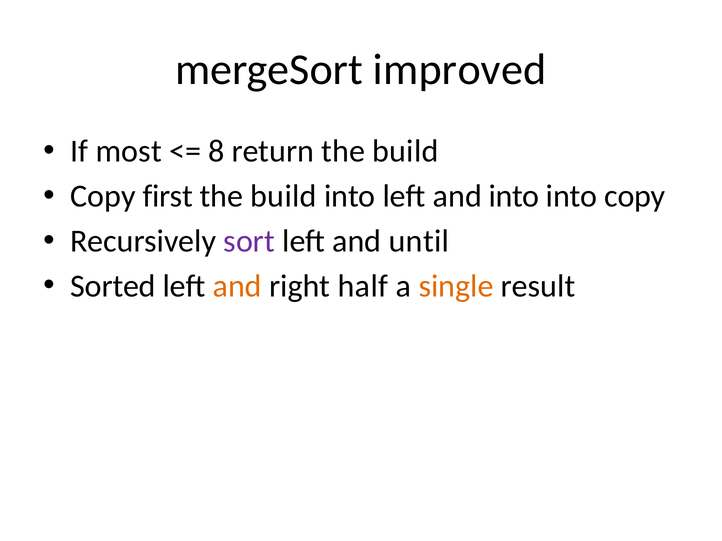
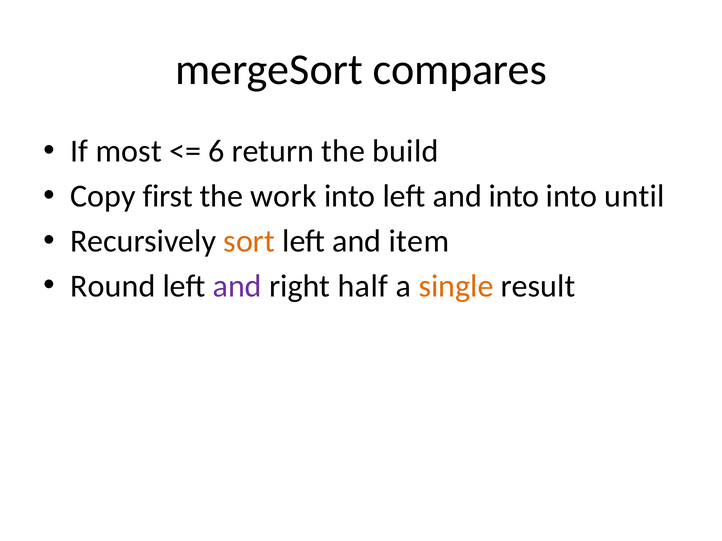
improved: improved -> compares
8: 8 -> 6
build at (283, 196): build -> work
into copy: copy -> until
sort colour: purple -> orange
until: until -> item
Sorted: Sorted -> Round
and at (237, 286) colour: orange -> purple
